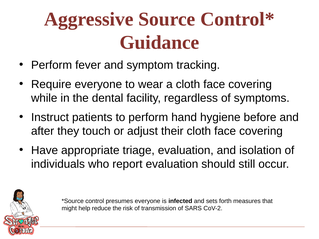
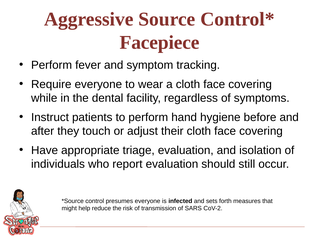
Guidance: Guidance -> Facepiece
